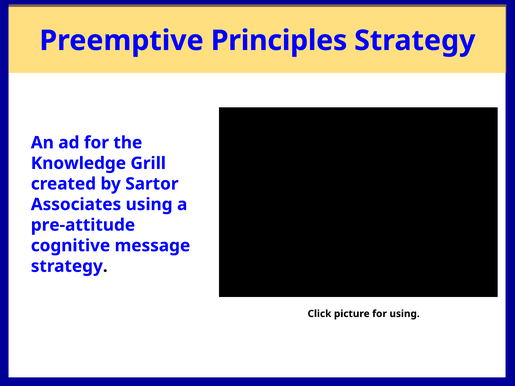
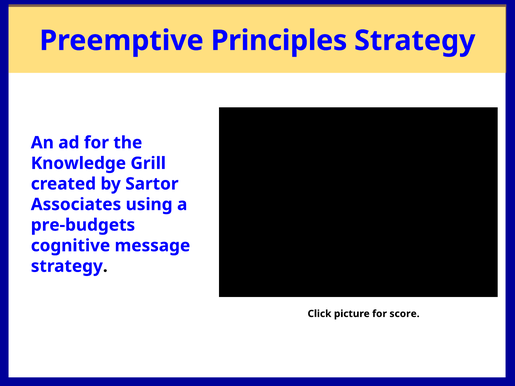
pre-attitude: pre-attitude -> pre-budgets
for using: using -> score
